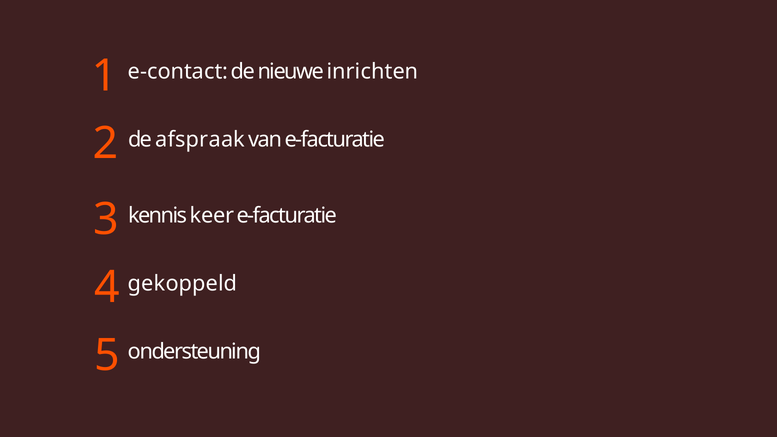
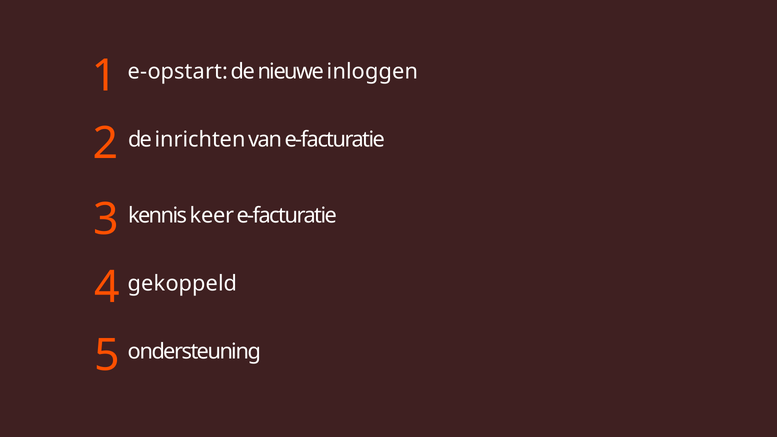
e-contact: e-contact -> e-opstart
inrichten: inrichten -> inloggen
afspraak: afspraak -> inrichten
